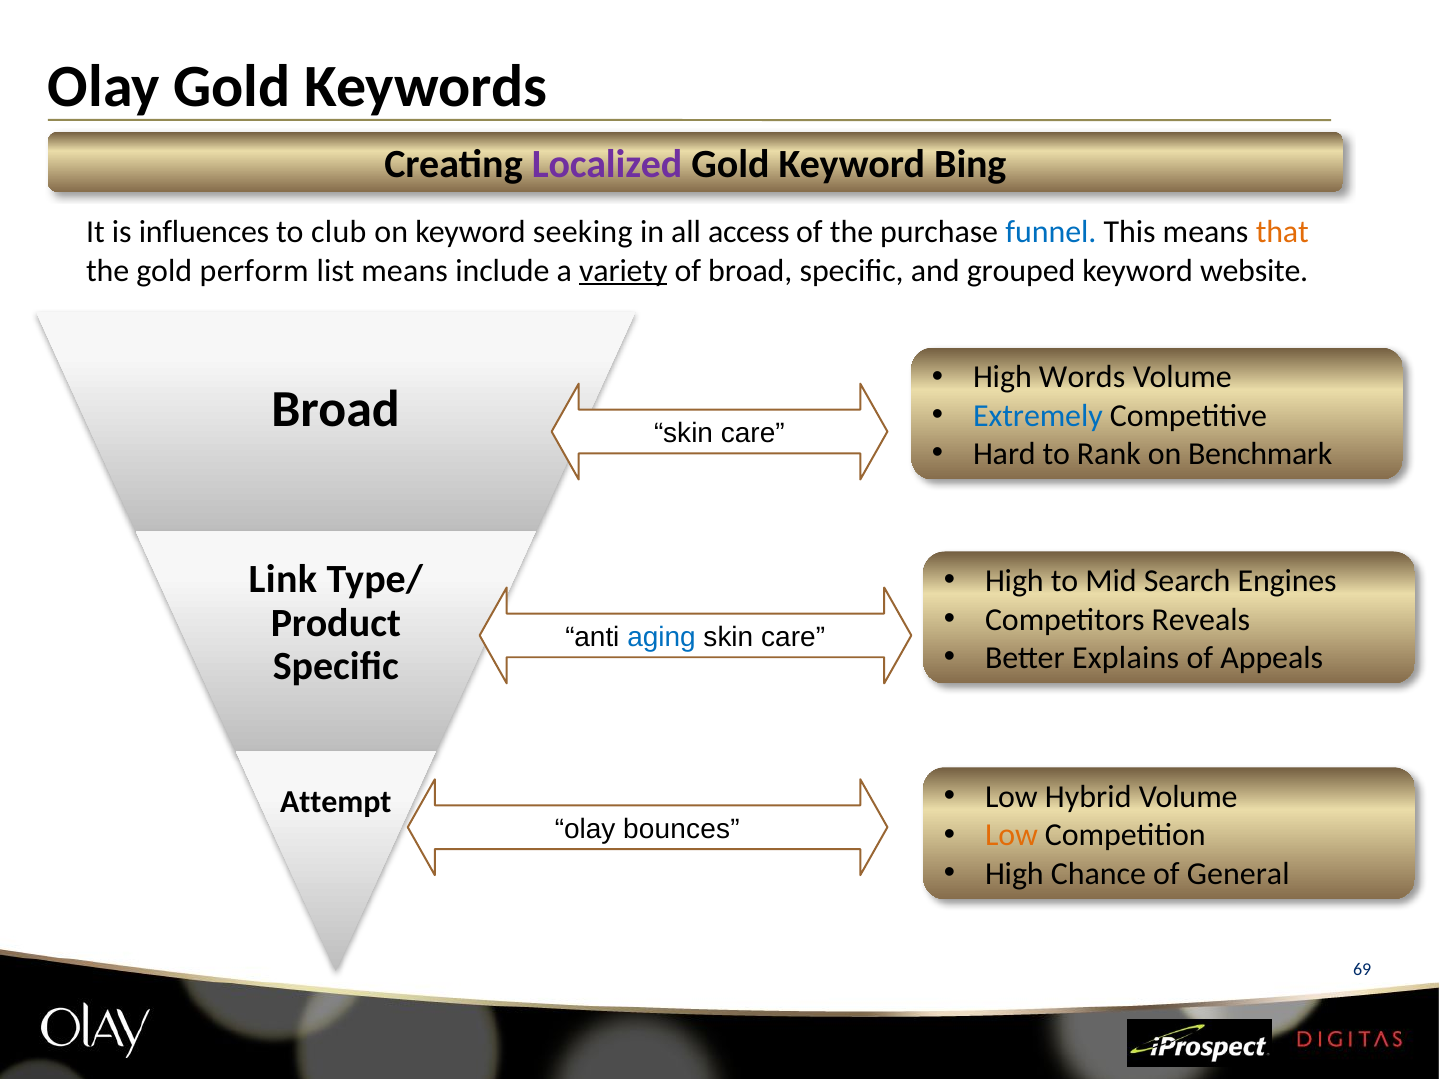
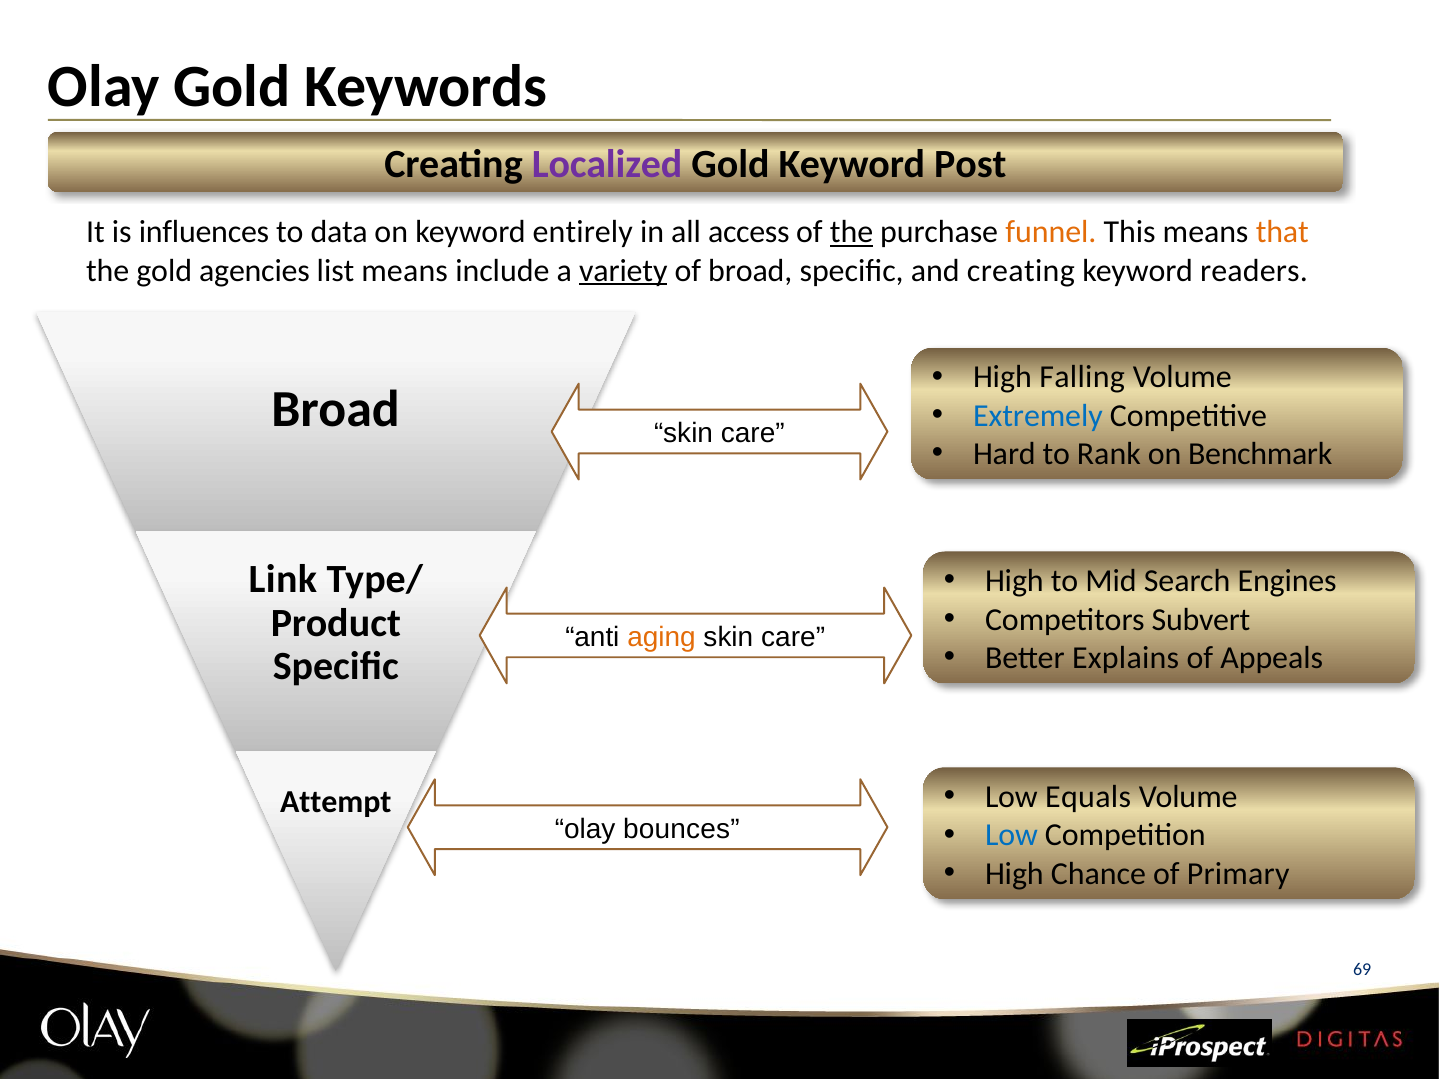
Bing: Bing -> Post
club: club -> data
seeking: seeking -> entirely
the at (852, 232) underline: none -> present
funnel colour: blue -> orange
perform: perform -> agencies
and grouped: grouped -> creating
website: website -> readers
Words: Words -> Falling
Reveals: Reveals -> Subvert
aging colour: blue -> orange
Hybrid: Hybrid -> Equals
Low at (1011, 836) colour: orange -> blue
General: General -> Primary
